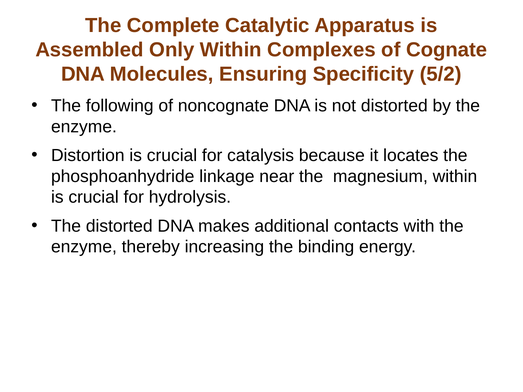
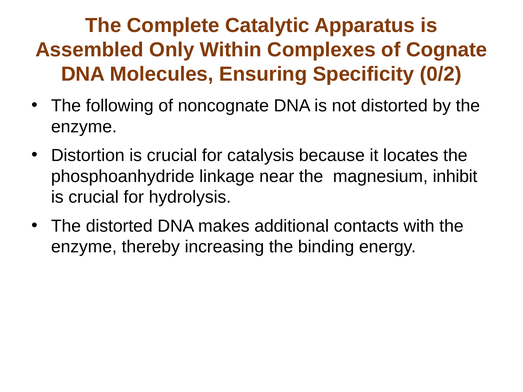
5/2: 5/2 -> 0/2
magnesium within: within -> inhibit
